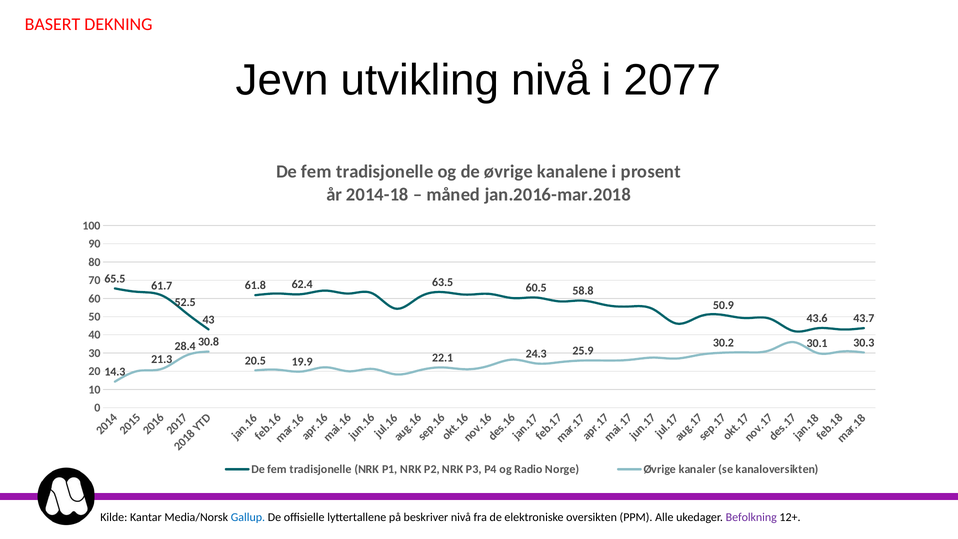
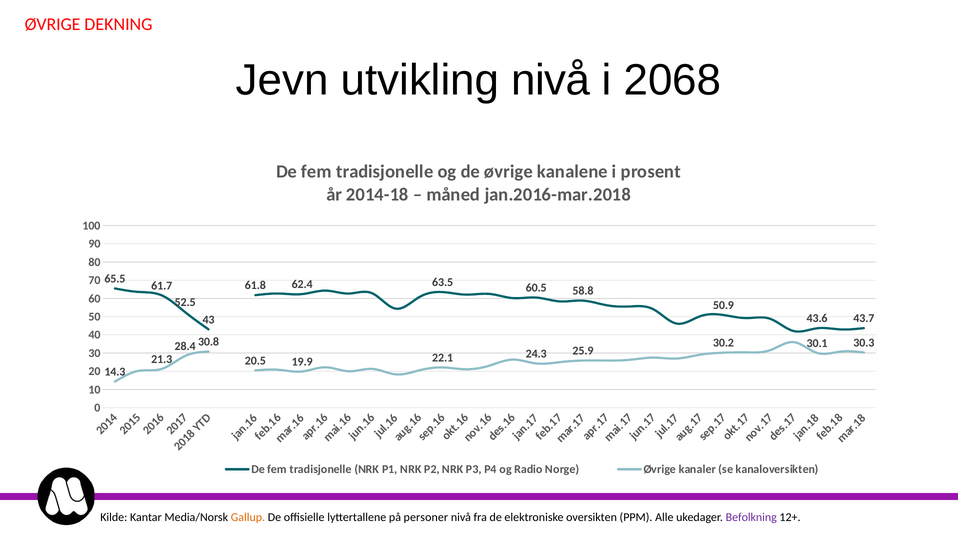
BASERT at (53, 24): BASERT -> ØVRIGE
2077: 2077 -> 2068
Gallup colour: blue -> orange
beskriver: beskriver -> personer
